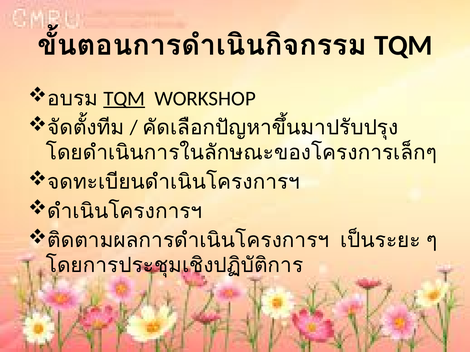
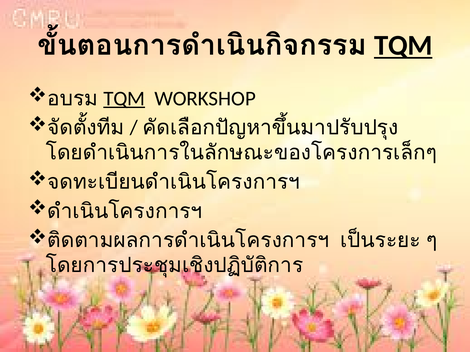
TQM at (403, 45) underline: none -> present
